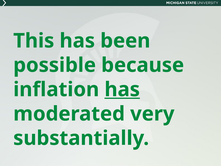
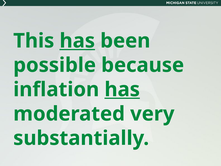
has at (77, 41) underline: none -> present
